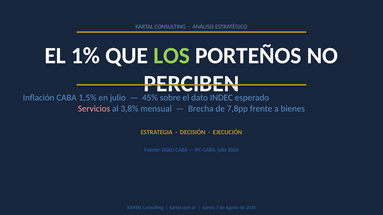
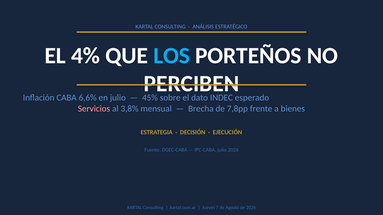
1%: 1% -> 4%
LOS colour: light green -> light blue
1,5%: 1,5% -> 6,6%
